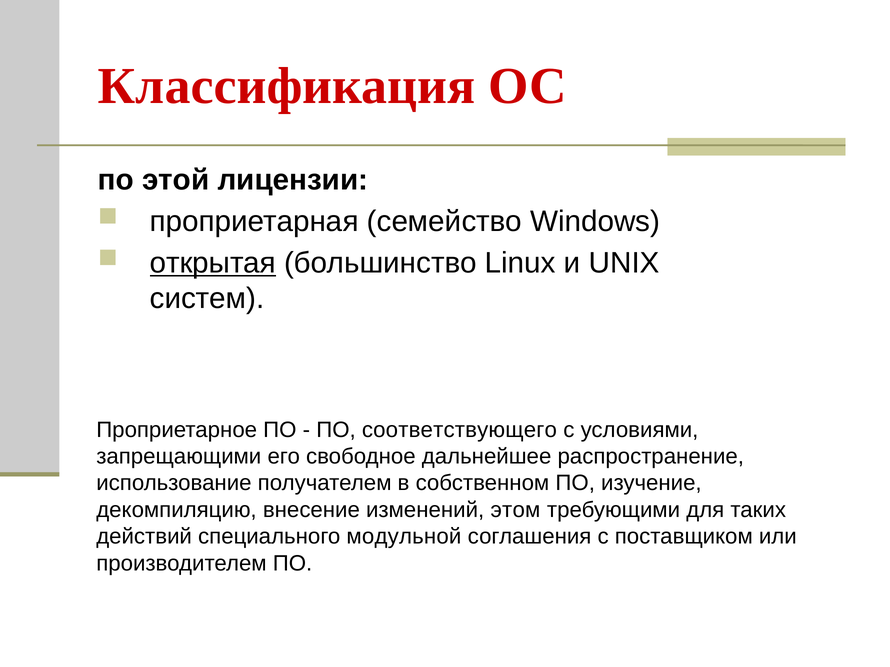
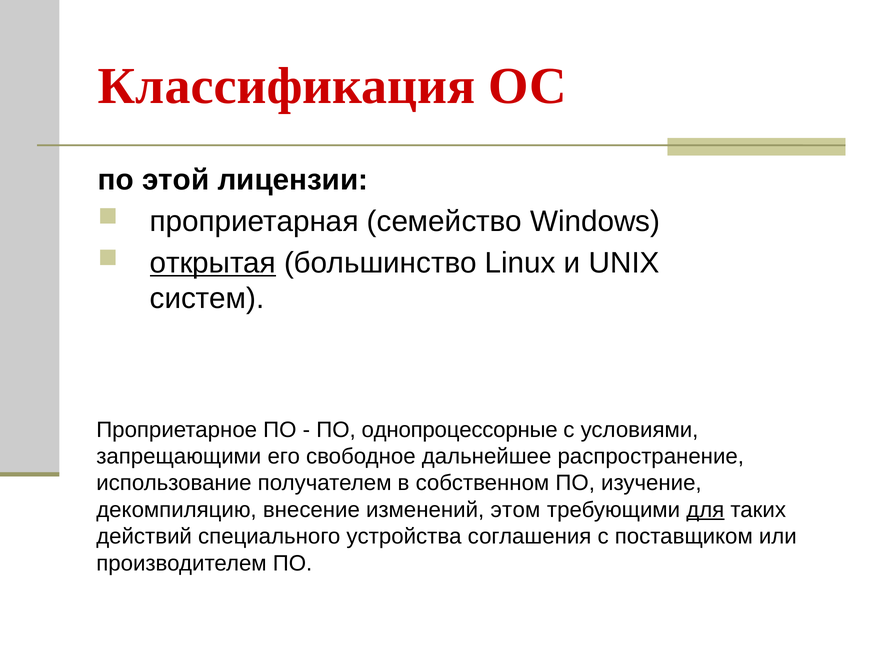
соответствующего: соответствующего -> однопроцессорные
для underline: none -> present
модульной: модульной -> устройства
